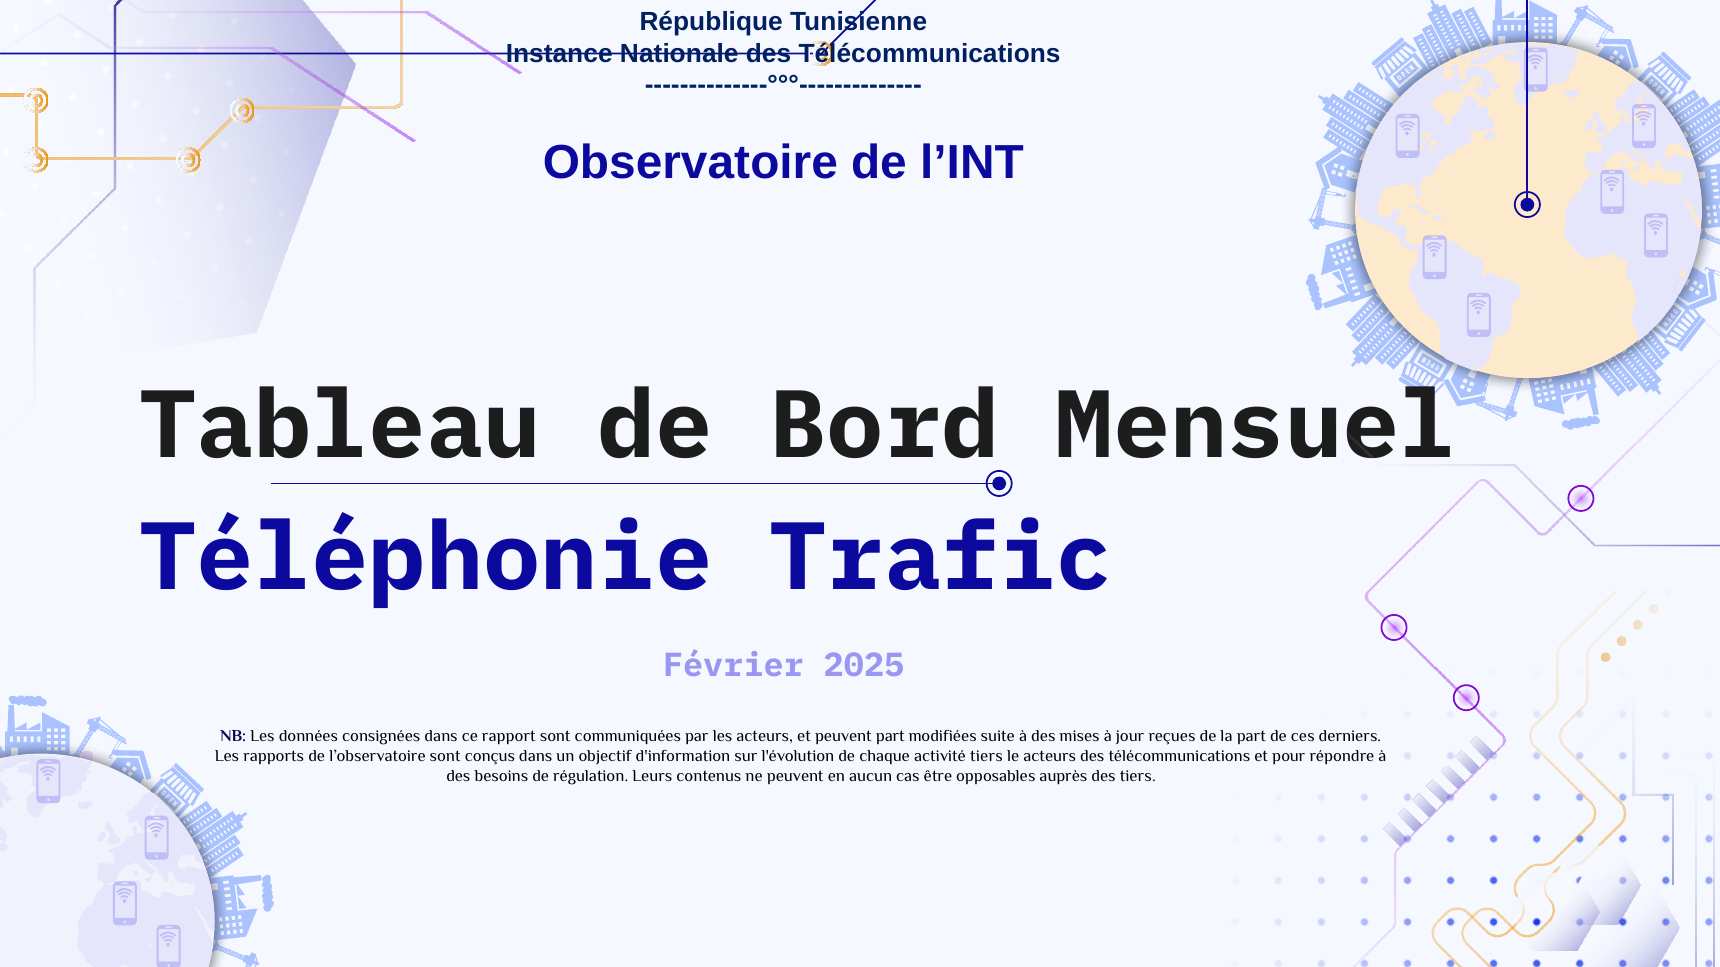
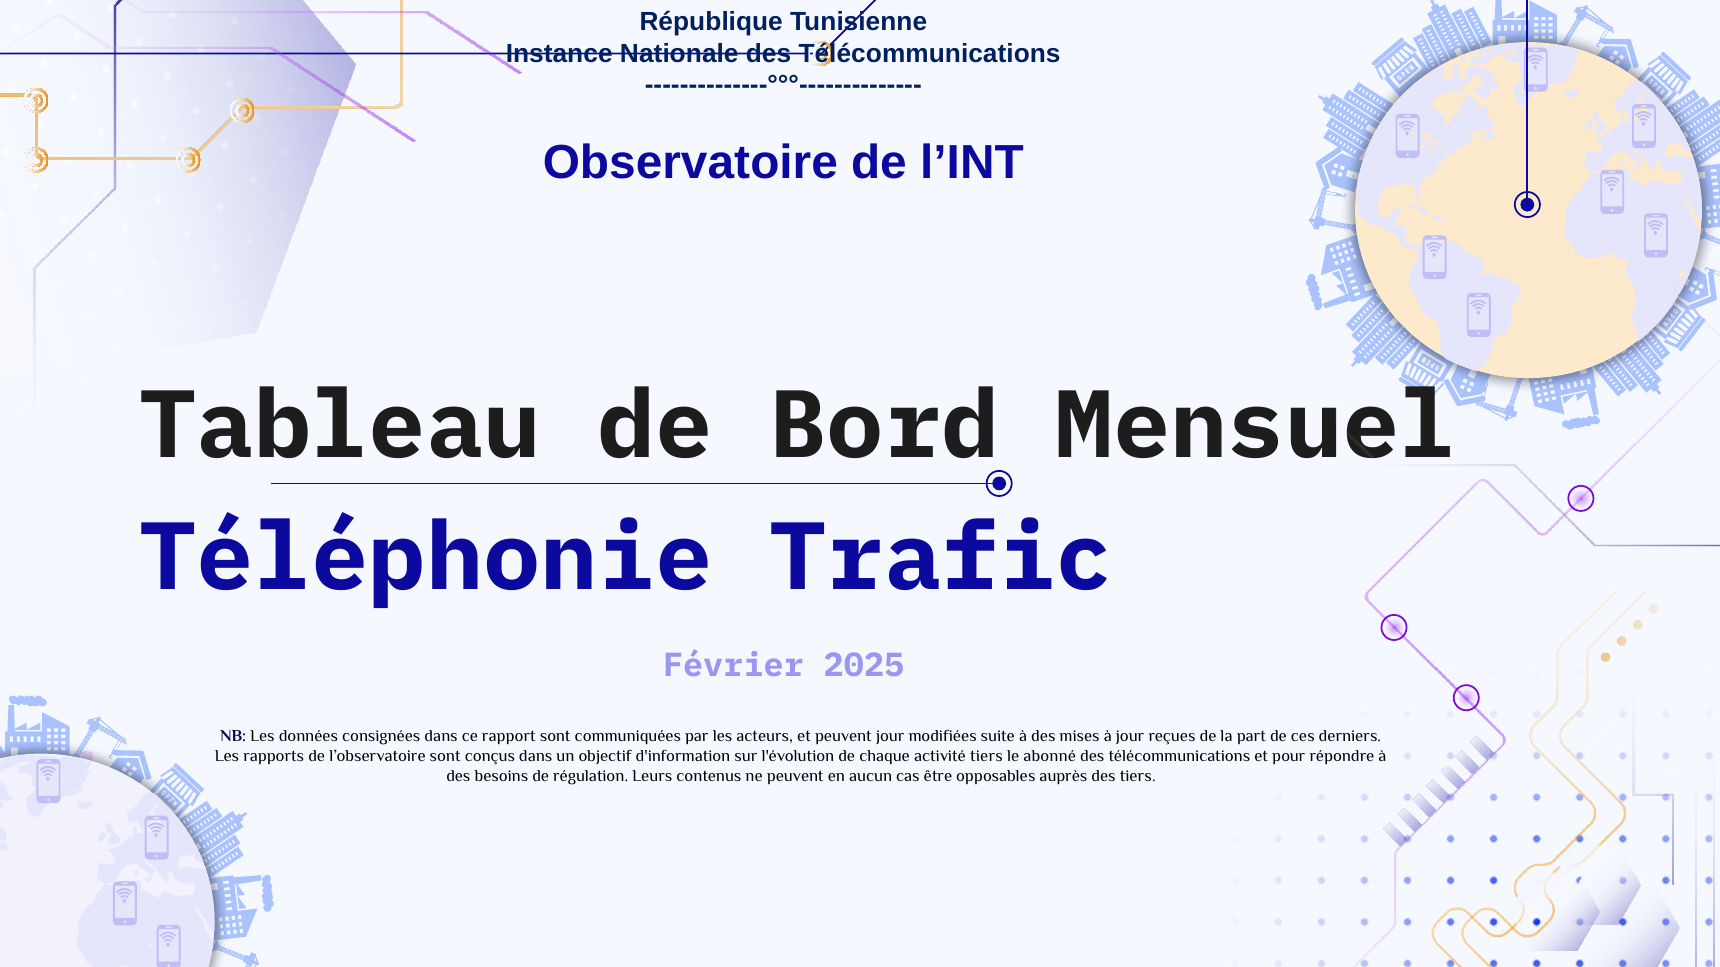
peuvent part: part -> jour
le acteurs: acteurs -> abonné
